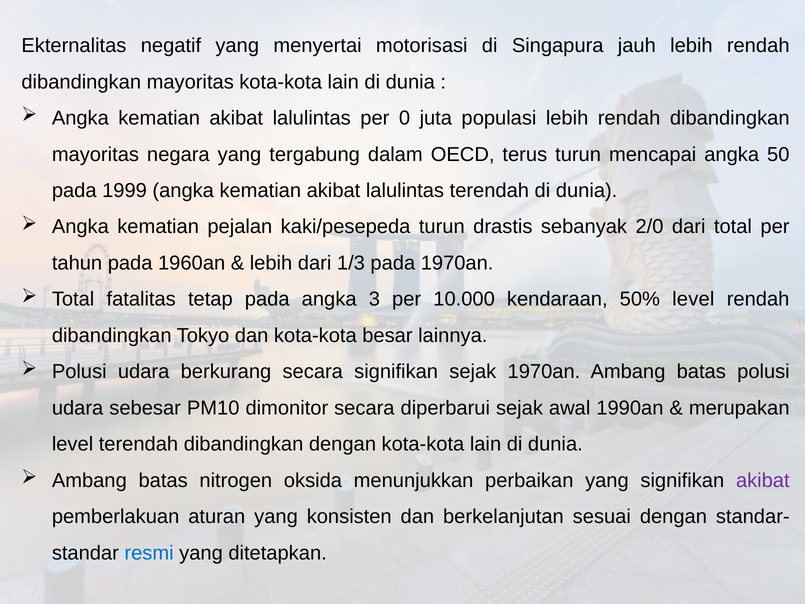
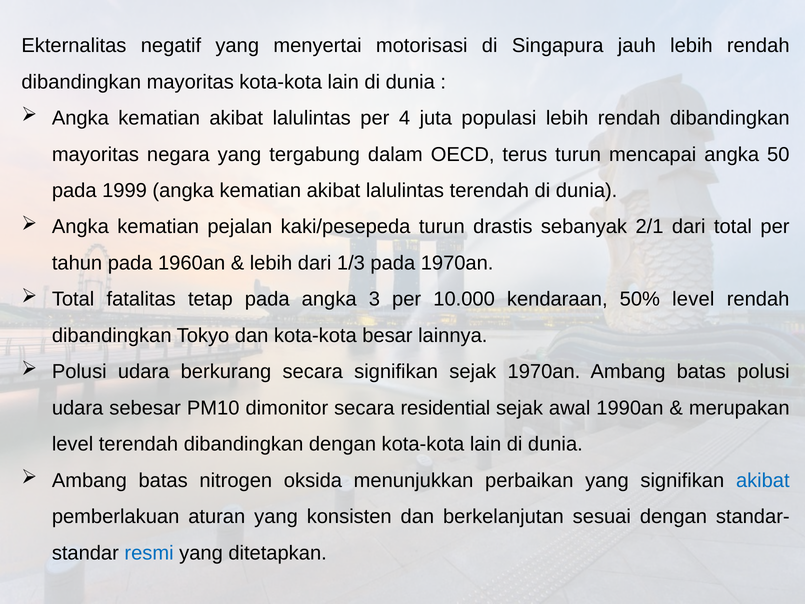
0: 0 -> 4
2/0: 2/0 -> 2/1
diperbarui: diperbarui -> residential
akibat at (763, 480) colour: purple -> blue
